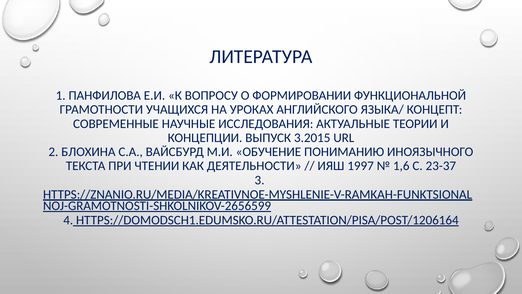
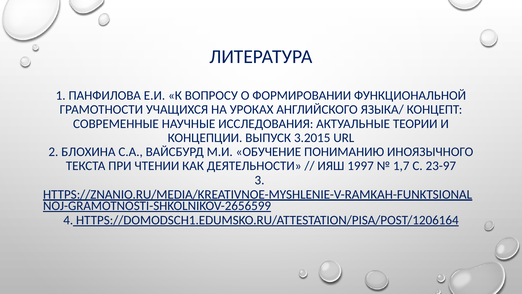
1,6: 1,6 -> 1,7
23-37: 23-37 -> 23-97
